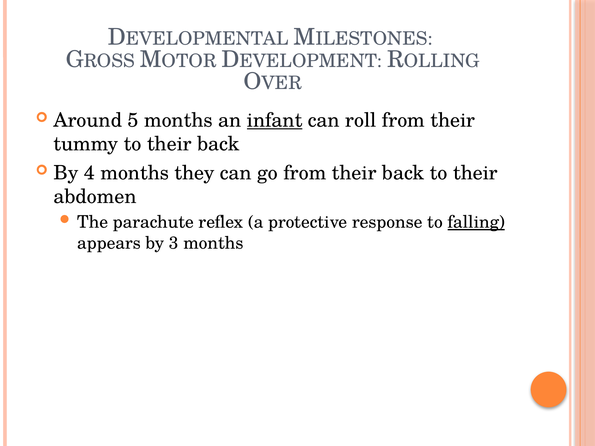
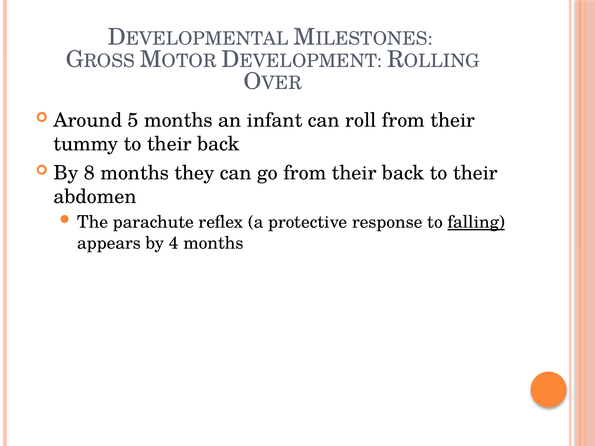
infant underline: present -> none
4: 4 -> 8
3: 3 -> 4
